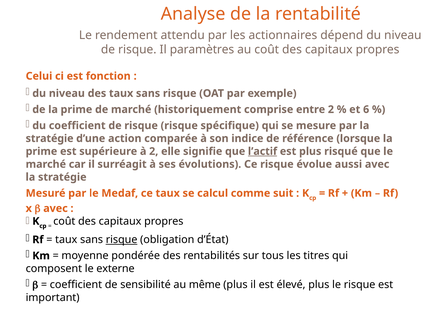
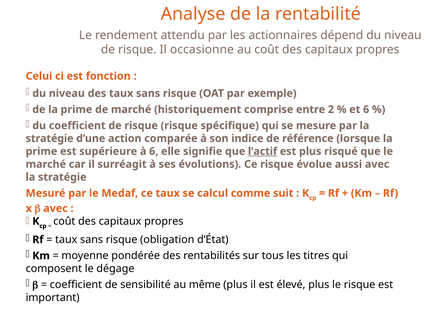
paramètres: paramètres -> occasionne
à 2: 2 -> 6
risque at (122, 239) underline: present -> none
externe: externe -> dégage
